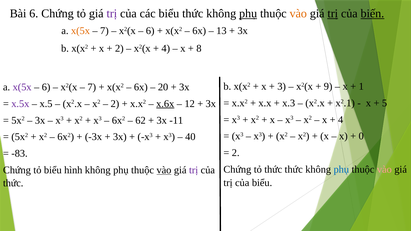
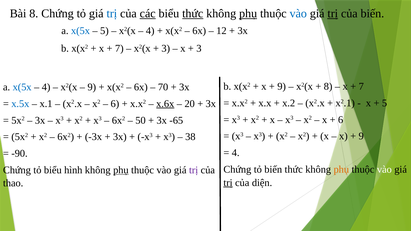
Bài 6: 6 -> 8
trị at (112, 13) colour: purple -> blue
các underline: none -> present
thức at (193, 13) underline: none -> present
vào at (298, 13) colour: orange -> blue
biến at (372, 13) underline: present -> none
x(5x at (80, 31) colour: orange -> blue
7 at (104, 31): 7 -> 5
6 at (150, 31): 6 -> 4
13: 13 -> 12
2 at (119, 48): 2 -> 7
4 at (166, 48): 4 -> 3
8 at (199, 48): 8 -> 3
3 at (282, 87): 3 -> 9
9 at (328, 87): 9 -> 8
1 at (361, 87): 1 -> 7
x(5x at (22, 87) colour: purple -> blue
6 at (46, 87): 6 -> 4
7 at (92, 87): 7 -> 9
20: 20 -> 70
x.3: x.3 -> x.2
x.5x colour: purple -> blue
x.5: x.5 -> x.1
2 at (115, 104): 2 -> 6
12: 12 -> 20
4 at (341, 120): 4 -> 6
62: 62 -> 50
-11: -11 -> -65
0 at (361, 136): 0 -> 9
40: 40 -> 38
2 at (236, 153): 2 -> 4
-83: -83 -> -90
tỏ thức: thức -> biến
phụ at (341, 170) colour: blue -> orange
vào at (384, 170) colour: pink -> white
phụ at (121, 170) underline: none -> present
vào at (164, 170) underline: present -> none
trị at (228, 183) underline: none -> present
của biểu: biểu -> diện
thức at (13, 183): thức -> thao
